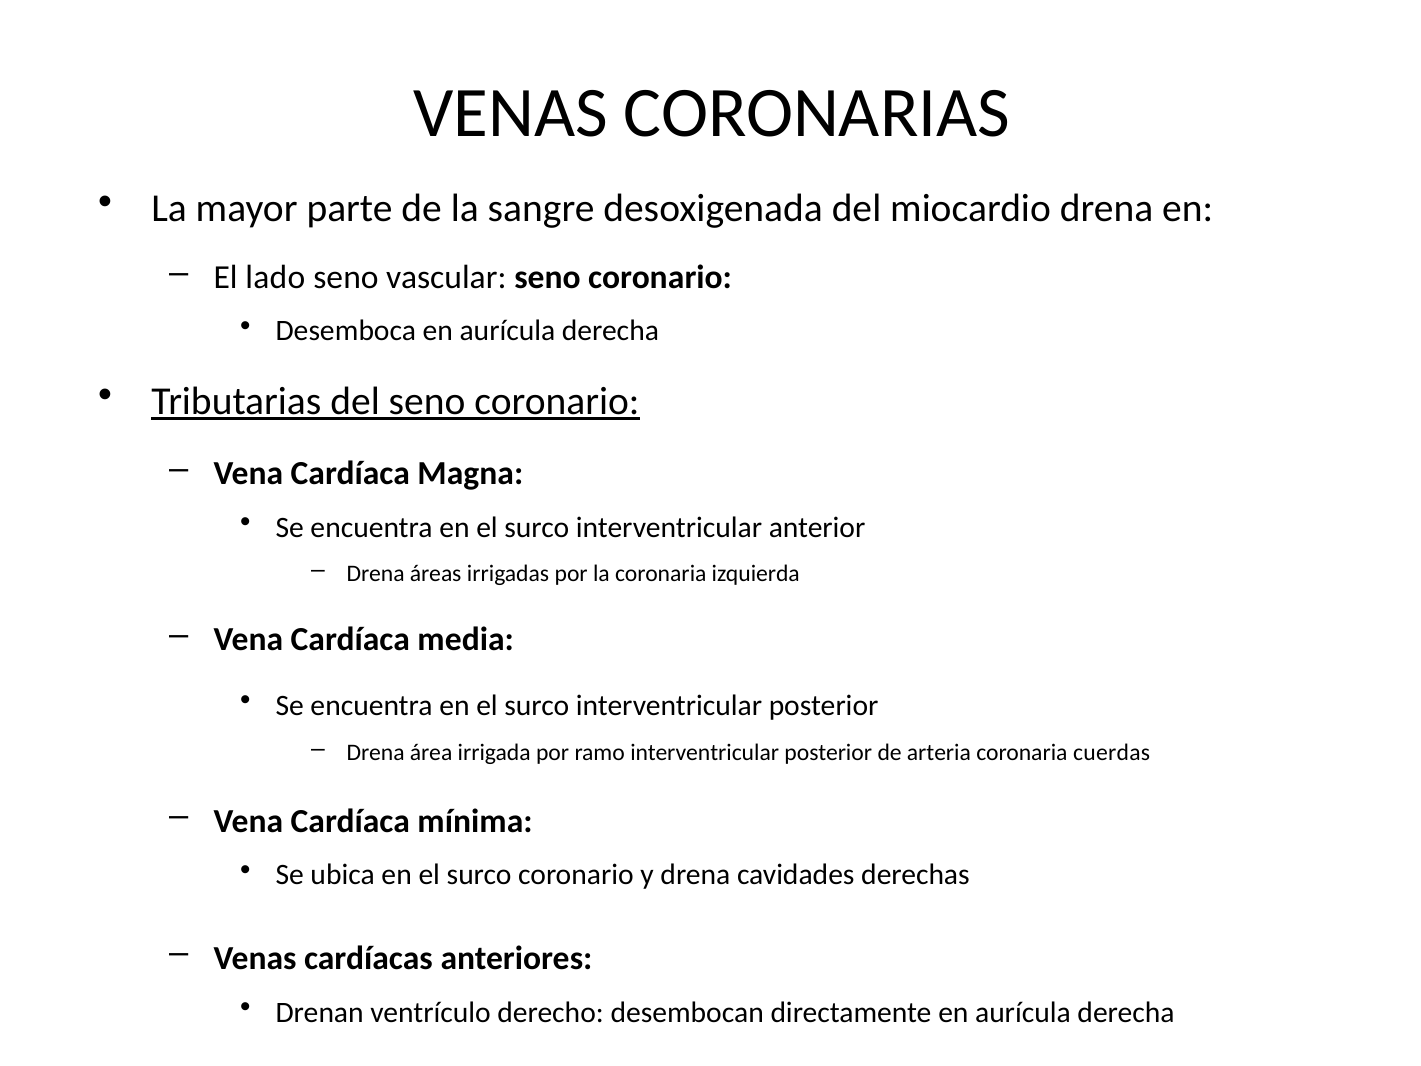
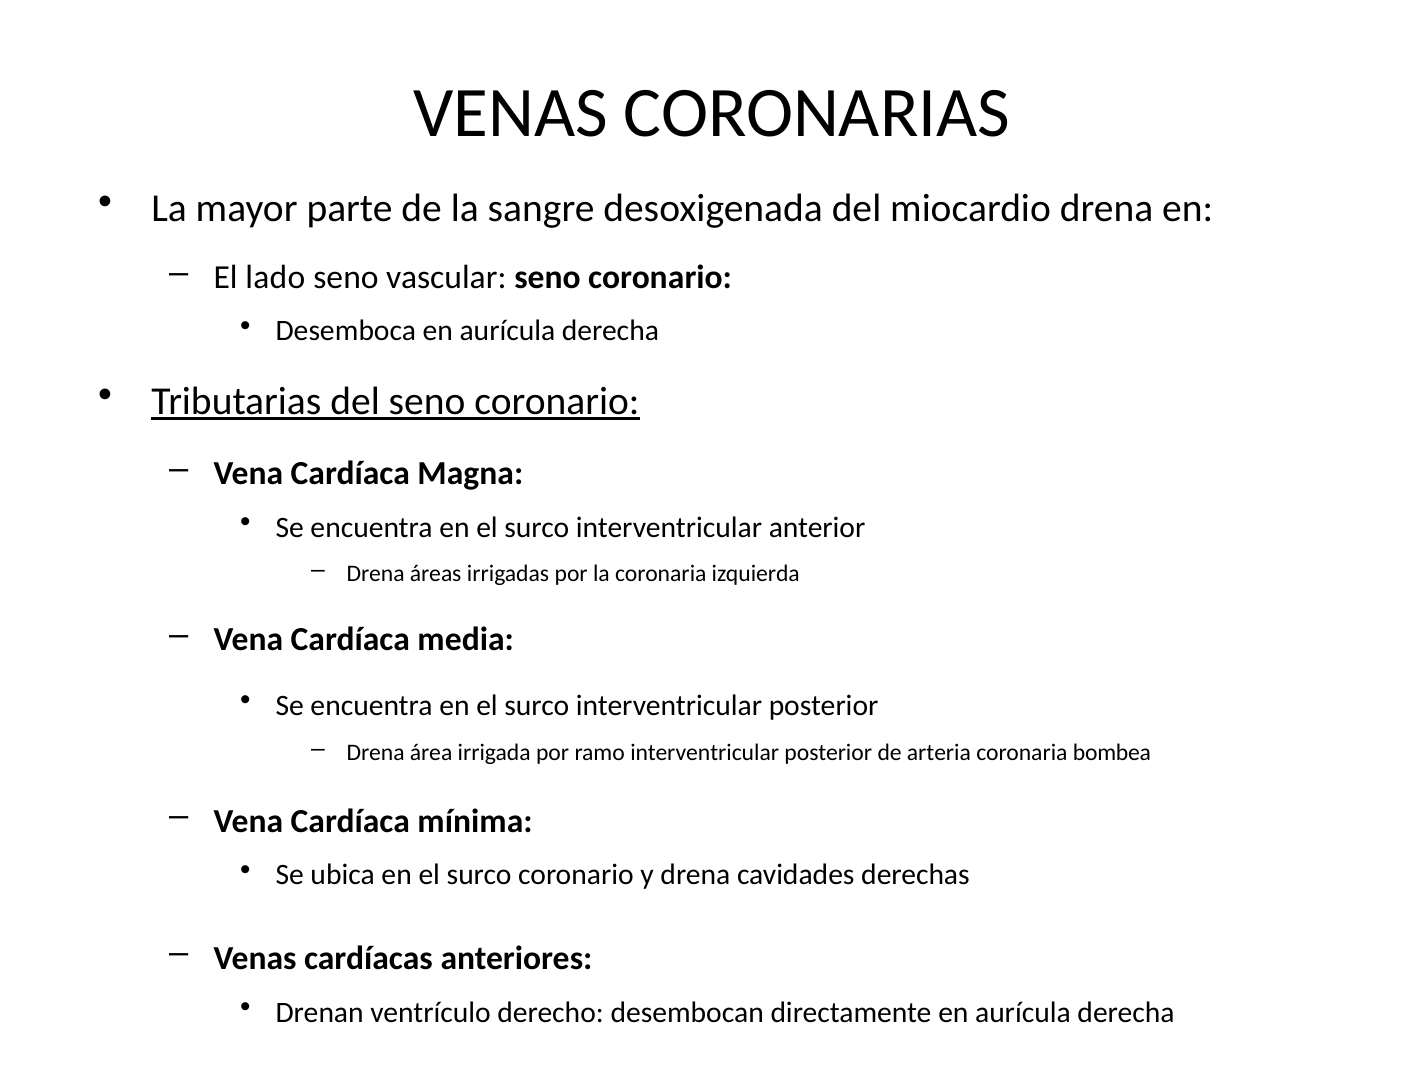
cuerdas: cuerdas -> bombea
